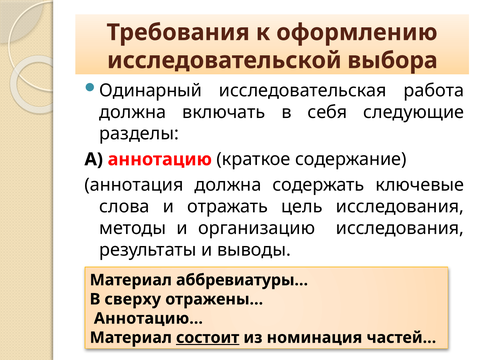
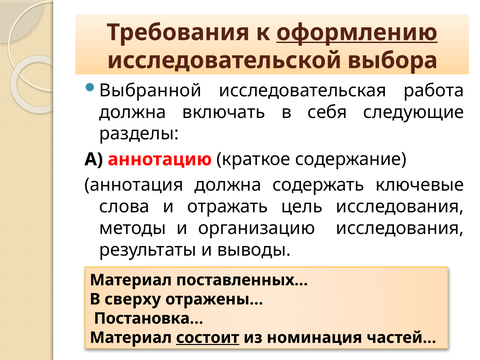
оформлению underline: none -> present
Одинарный: Одинарный -> Выбранной
аббревиатуры…: аббревиатуры… -> поставленных…
Аннотацию…: Аннотацию… -> Постановка…
